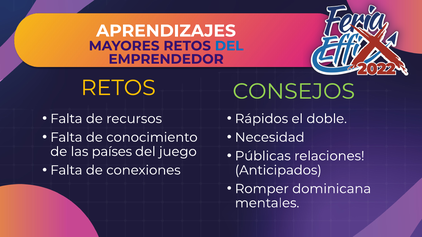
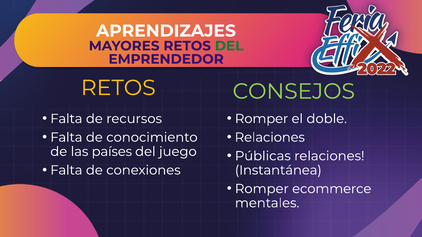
DEL at (229, 46) colour: blue -> green
Rápidos at (261, 119): Rápidos -> Romper
Necesidad at (270, 138): Necesidad -> Relaciones
Anticipados: Anticipados -> Instantánea
dominicana: dominicana -> ecommerce
